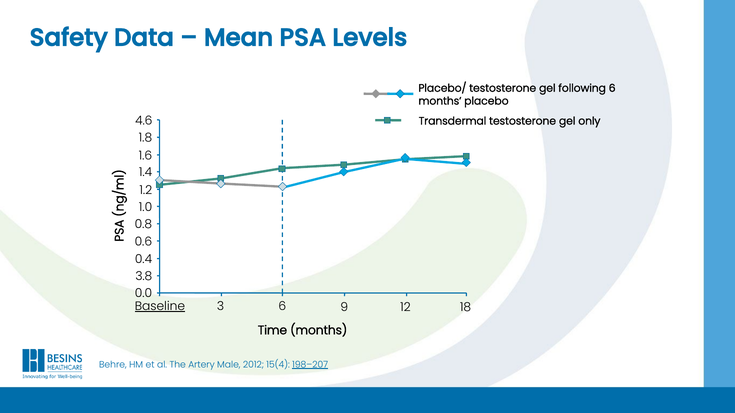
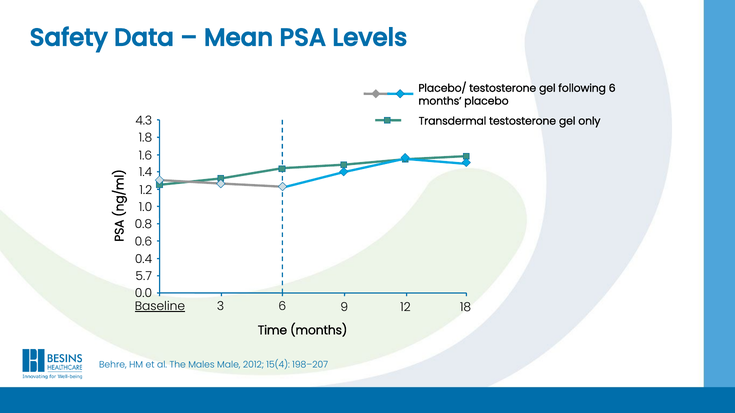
4.6: 4.6 -> 4.3
3.8: 3.8 -> 5.7
Artery: Artery -> Males
198–207 underline: present -> none
